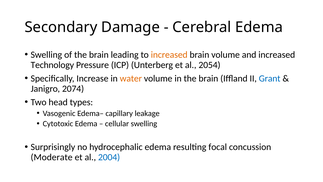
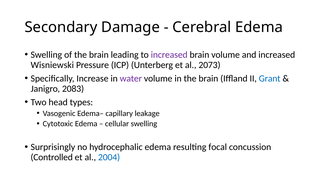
increased at (169, 55) colour: orange -> purple
Technology: Technology -> Wisniewski
2054: 2054 -> 2073
water colour: orange -> purple
2074: 2074 -> 2083
Moderate: Moderate -> Controlled
